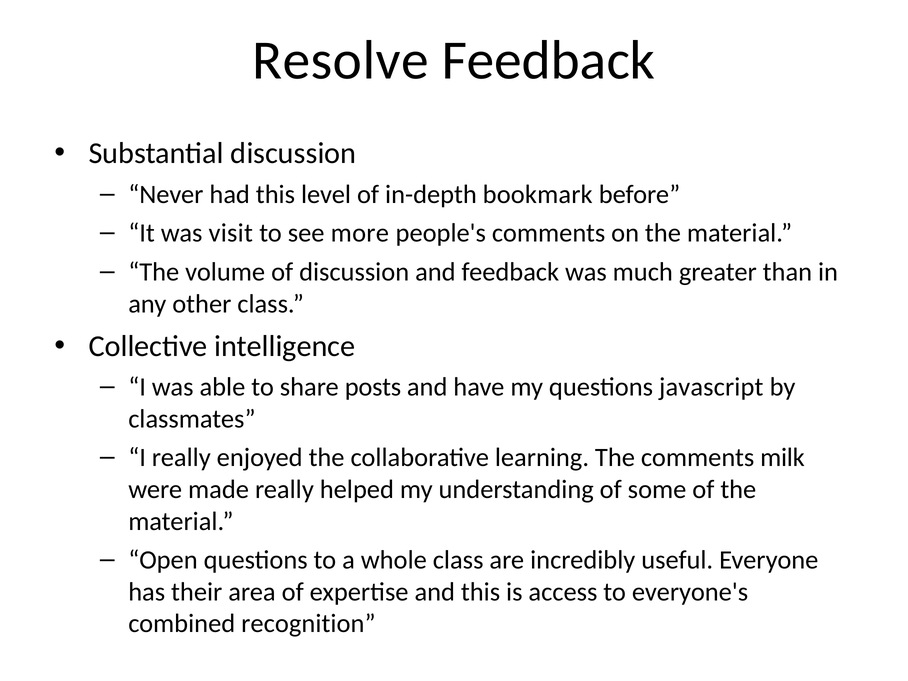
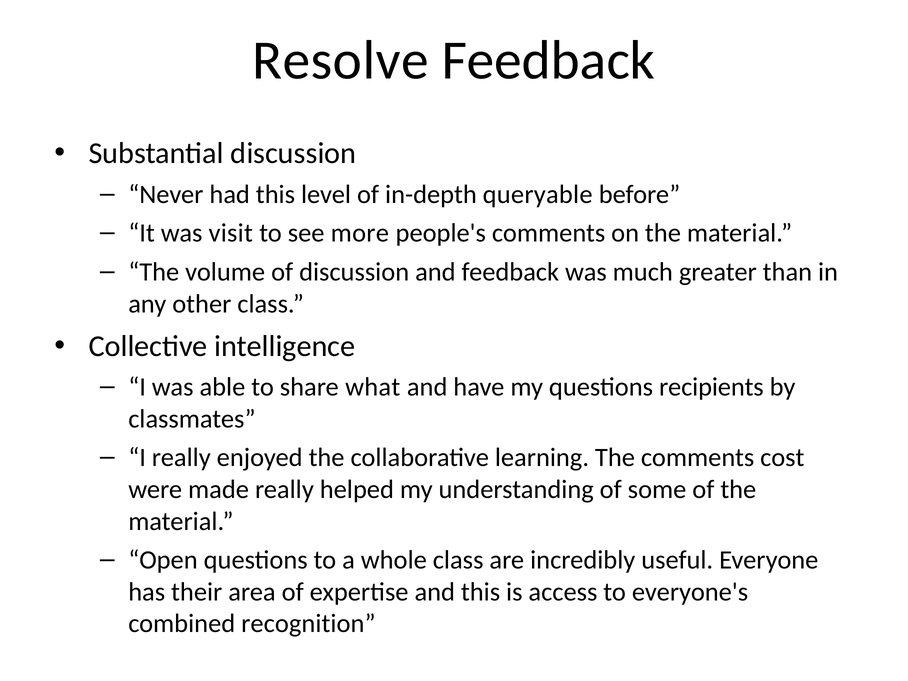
bookmark: bookmark -> queryable
posts: posts -> what
javascript: javascript -> recipients
milk: milk -> cost
